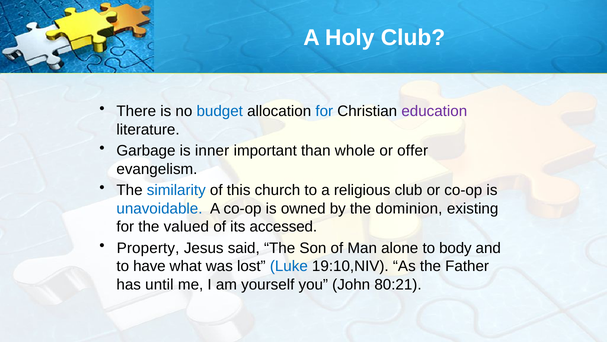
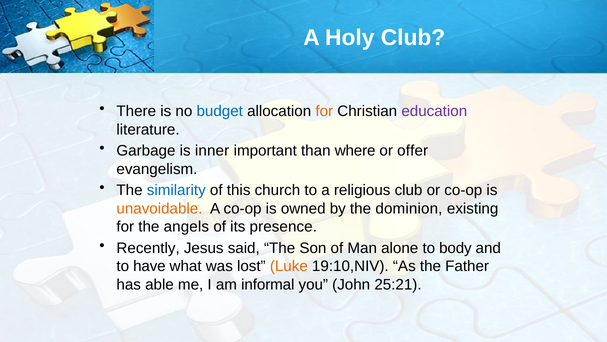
for at (324, 111) colour: blue -> orange
whole: whole -> where
unavoidable colour: blue -> orange
valued: valued -> angels
accessed: accessed -> presence
Property: Property -> Recently
Luke colour: blue -> orange
until: until -> able
yourself: yourself -> informal
80:21: 80:21 -> 25:21
